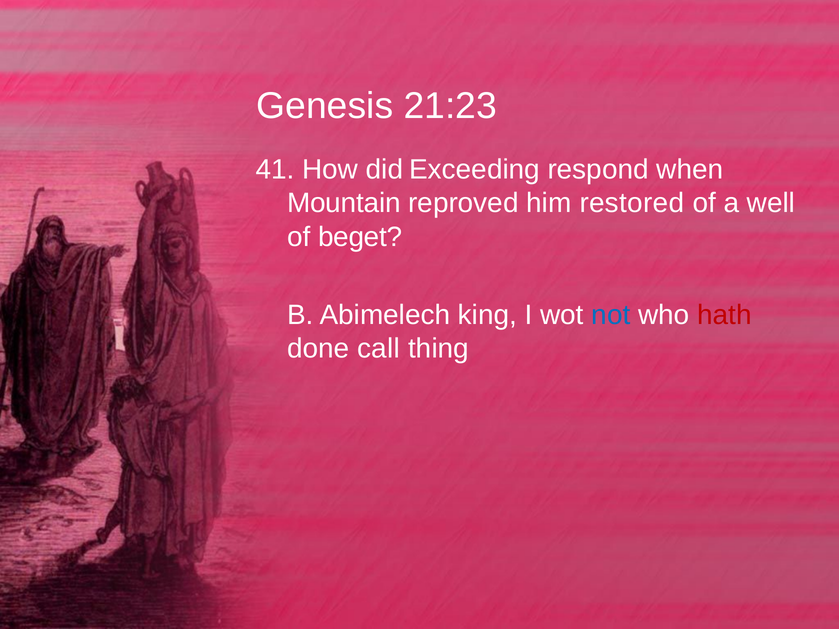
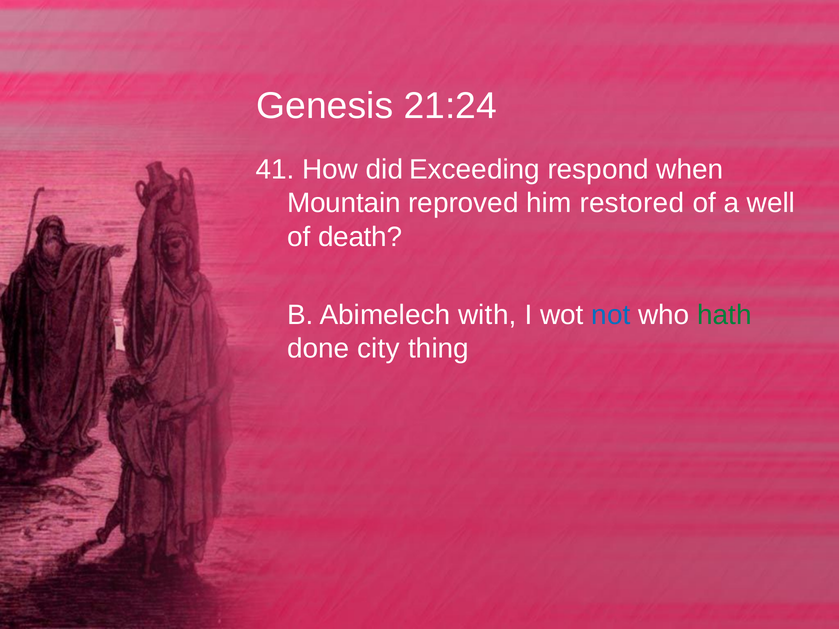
21:23: 21:23 -> 21:24
beget: beget -> death
king: king -> with
hath colour: red -> green
call: call -> city
